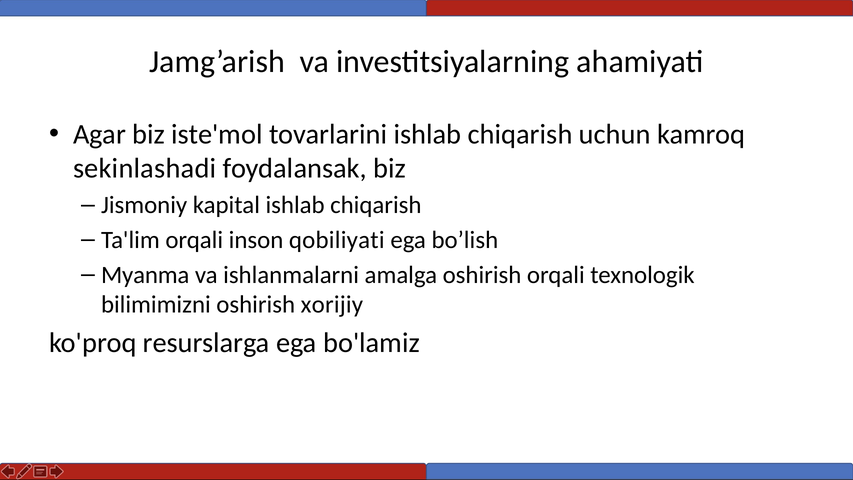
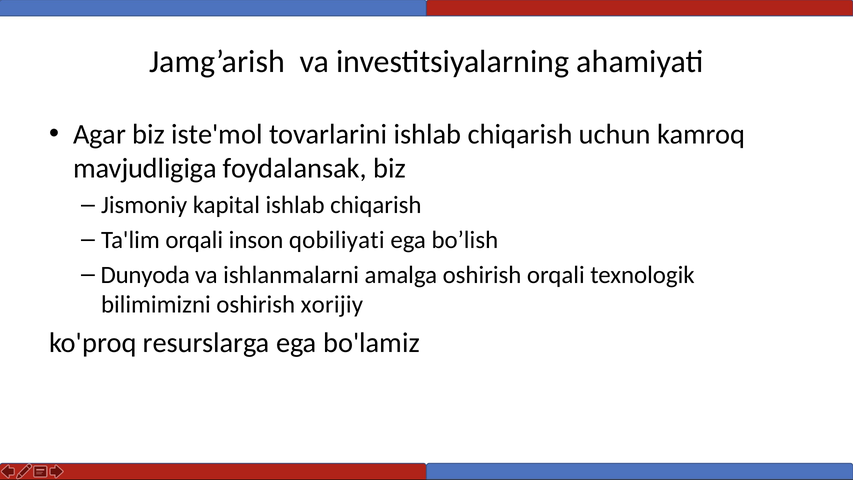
sekinlashadi: sekinlashadi -> mavjudligiga
Myanma: Myanma -> Dunyoda
